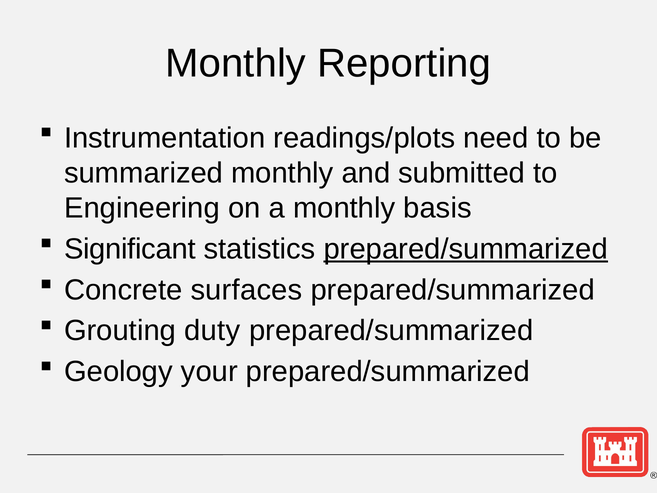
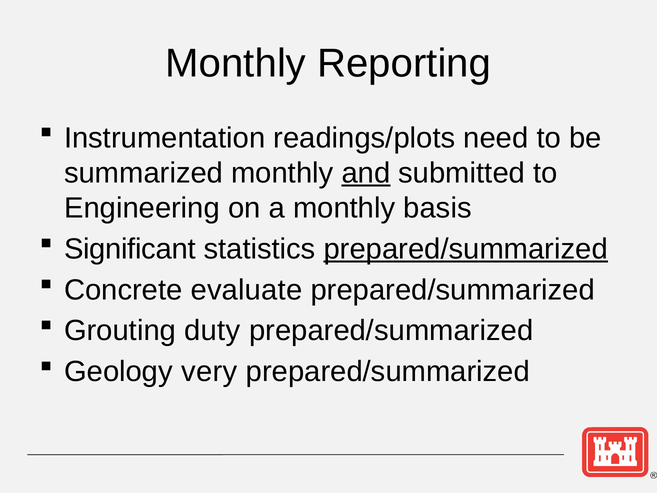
and underline: none -> present
surfaces: surfaces -> evaluate
your: your -> very
